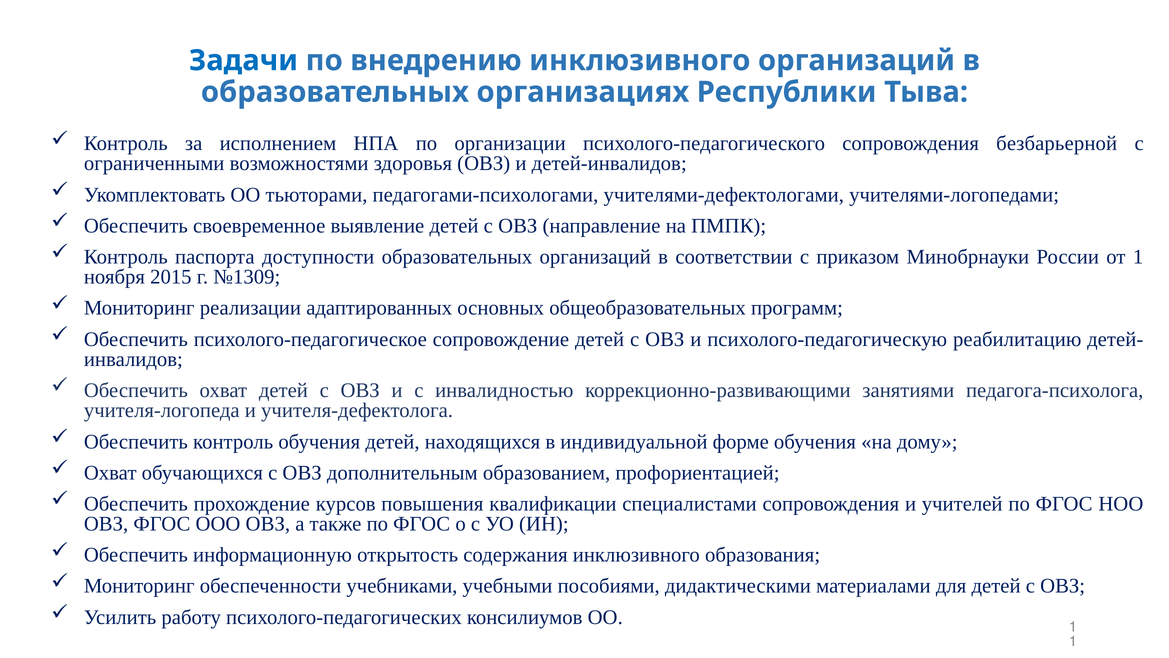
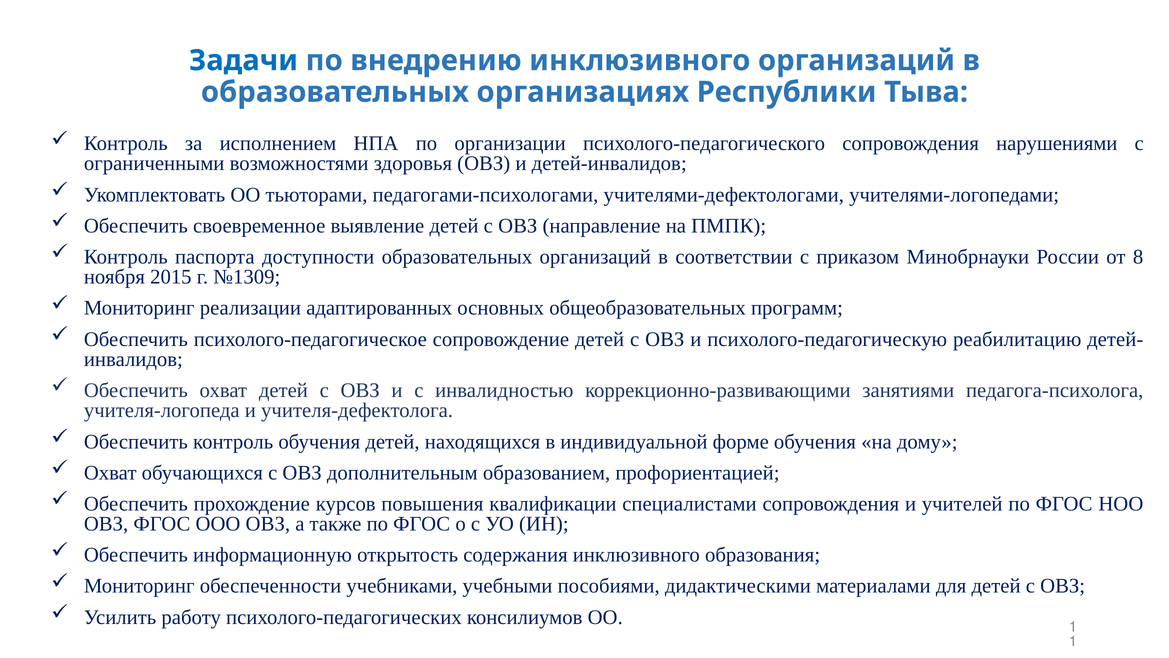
безбарьерной: безбарьерной -> нарушениями
от 1: 1 -> 8
